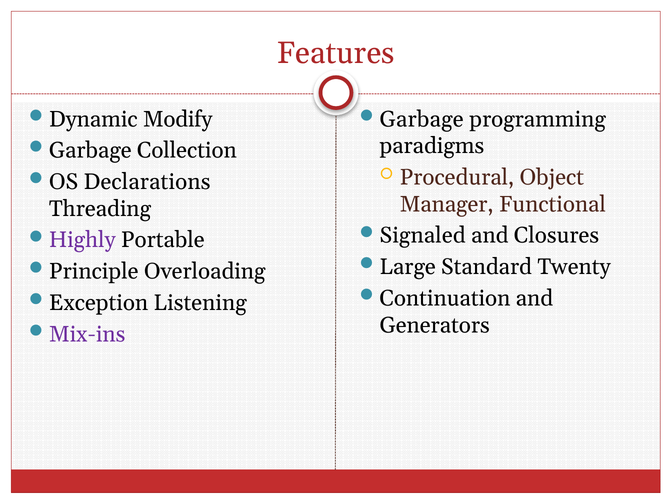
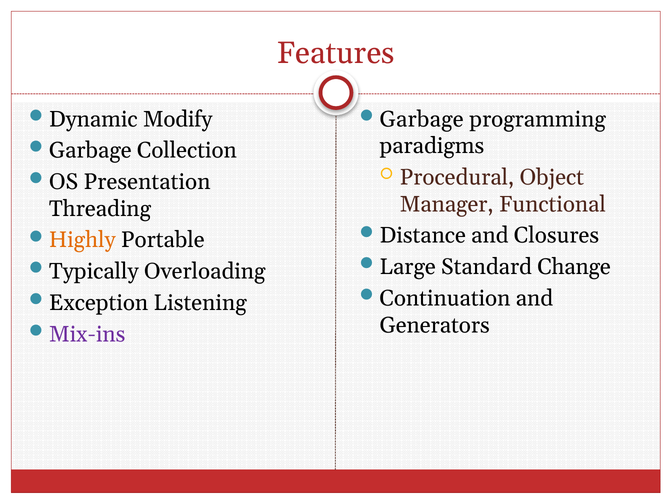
Declarations: Declarations -> Presentation
Signaled: Signaled -> Distance
Highly colour: purple -> orange
Twenty: Twenty -> Change
Principle: Principle -> Typically
